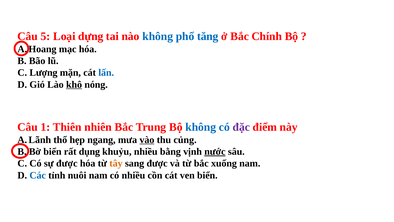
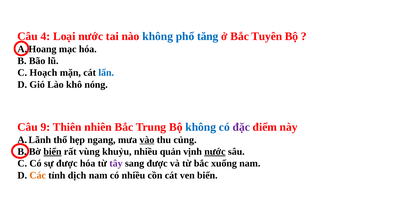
5: 5 -> 4
Loại dựng: dựng -> nước
Chính: Chính -> Tuyên
Lượng: Lượng -> Hoạch
khô underline: present -> none
1: 1 -> 9
biển at (52, 151) underline: none -> present
dụng: dụng -> vùng
bằng: bằng -> quản
tây colour: orange -> purple
Các colour: blue -> orange
nuôi: nuôi -> dịch
